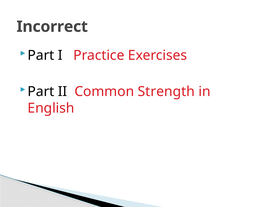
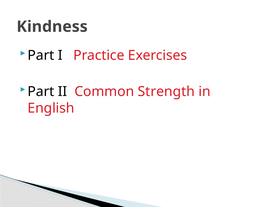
Incorrect: Incorrect -> Kindness
